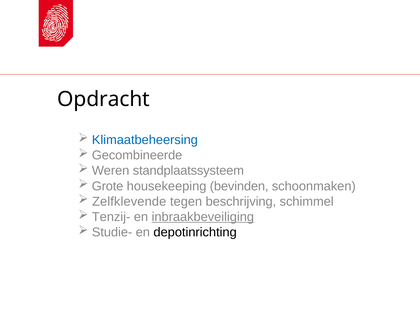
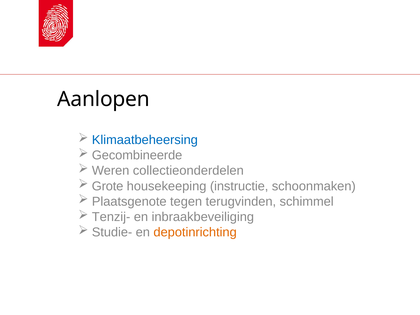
Opdracht: Opdracht -> Aanlopen
standplaatssysteem: standplaatssysteem -> collectieonderdelen
bevinden: bevinden -> instructie
Zelfklevende: Zelfklevende -> Plaatsgenote
beschrijving: beschrijving -> terugvinden
inbraakbeveiliging underline: present -> none
depotinrichting colour: black -> orange
